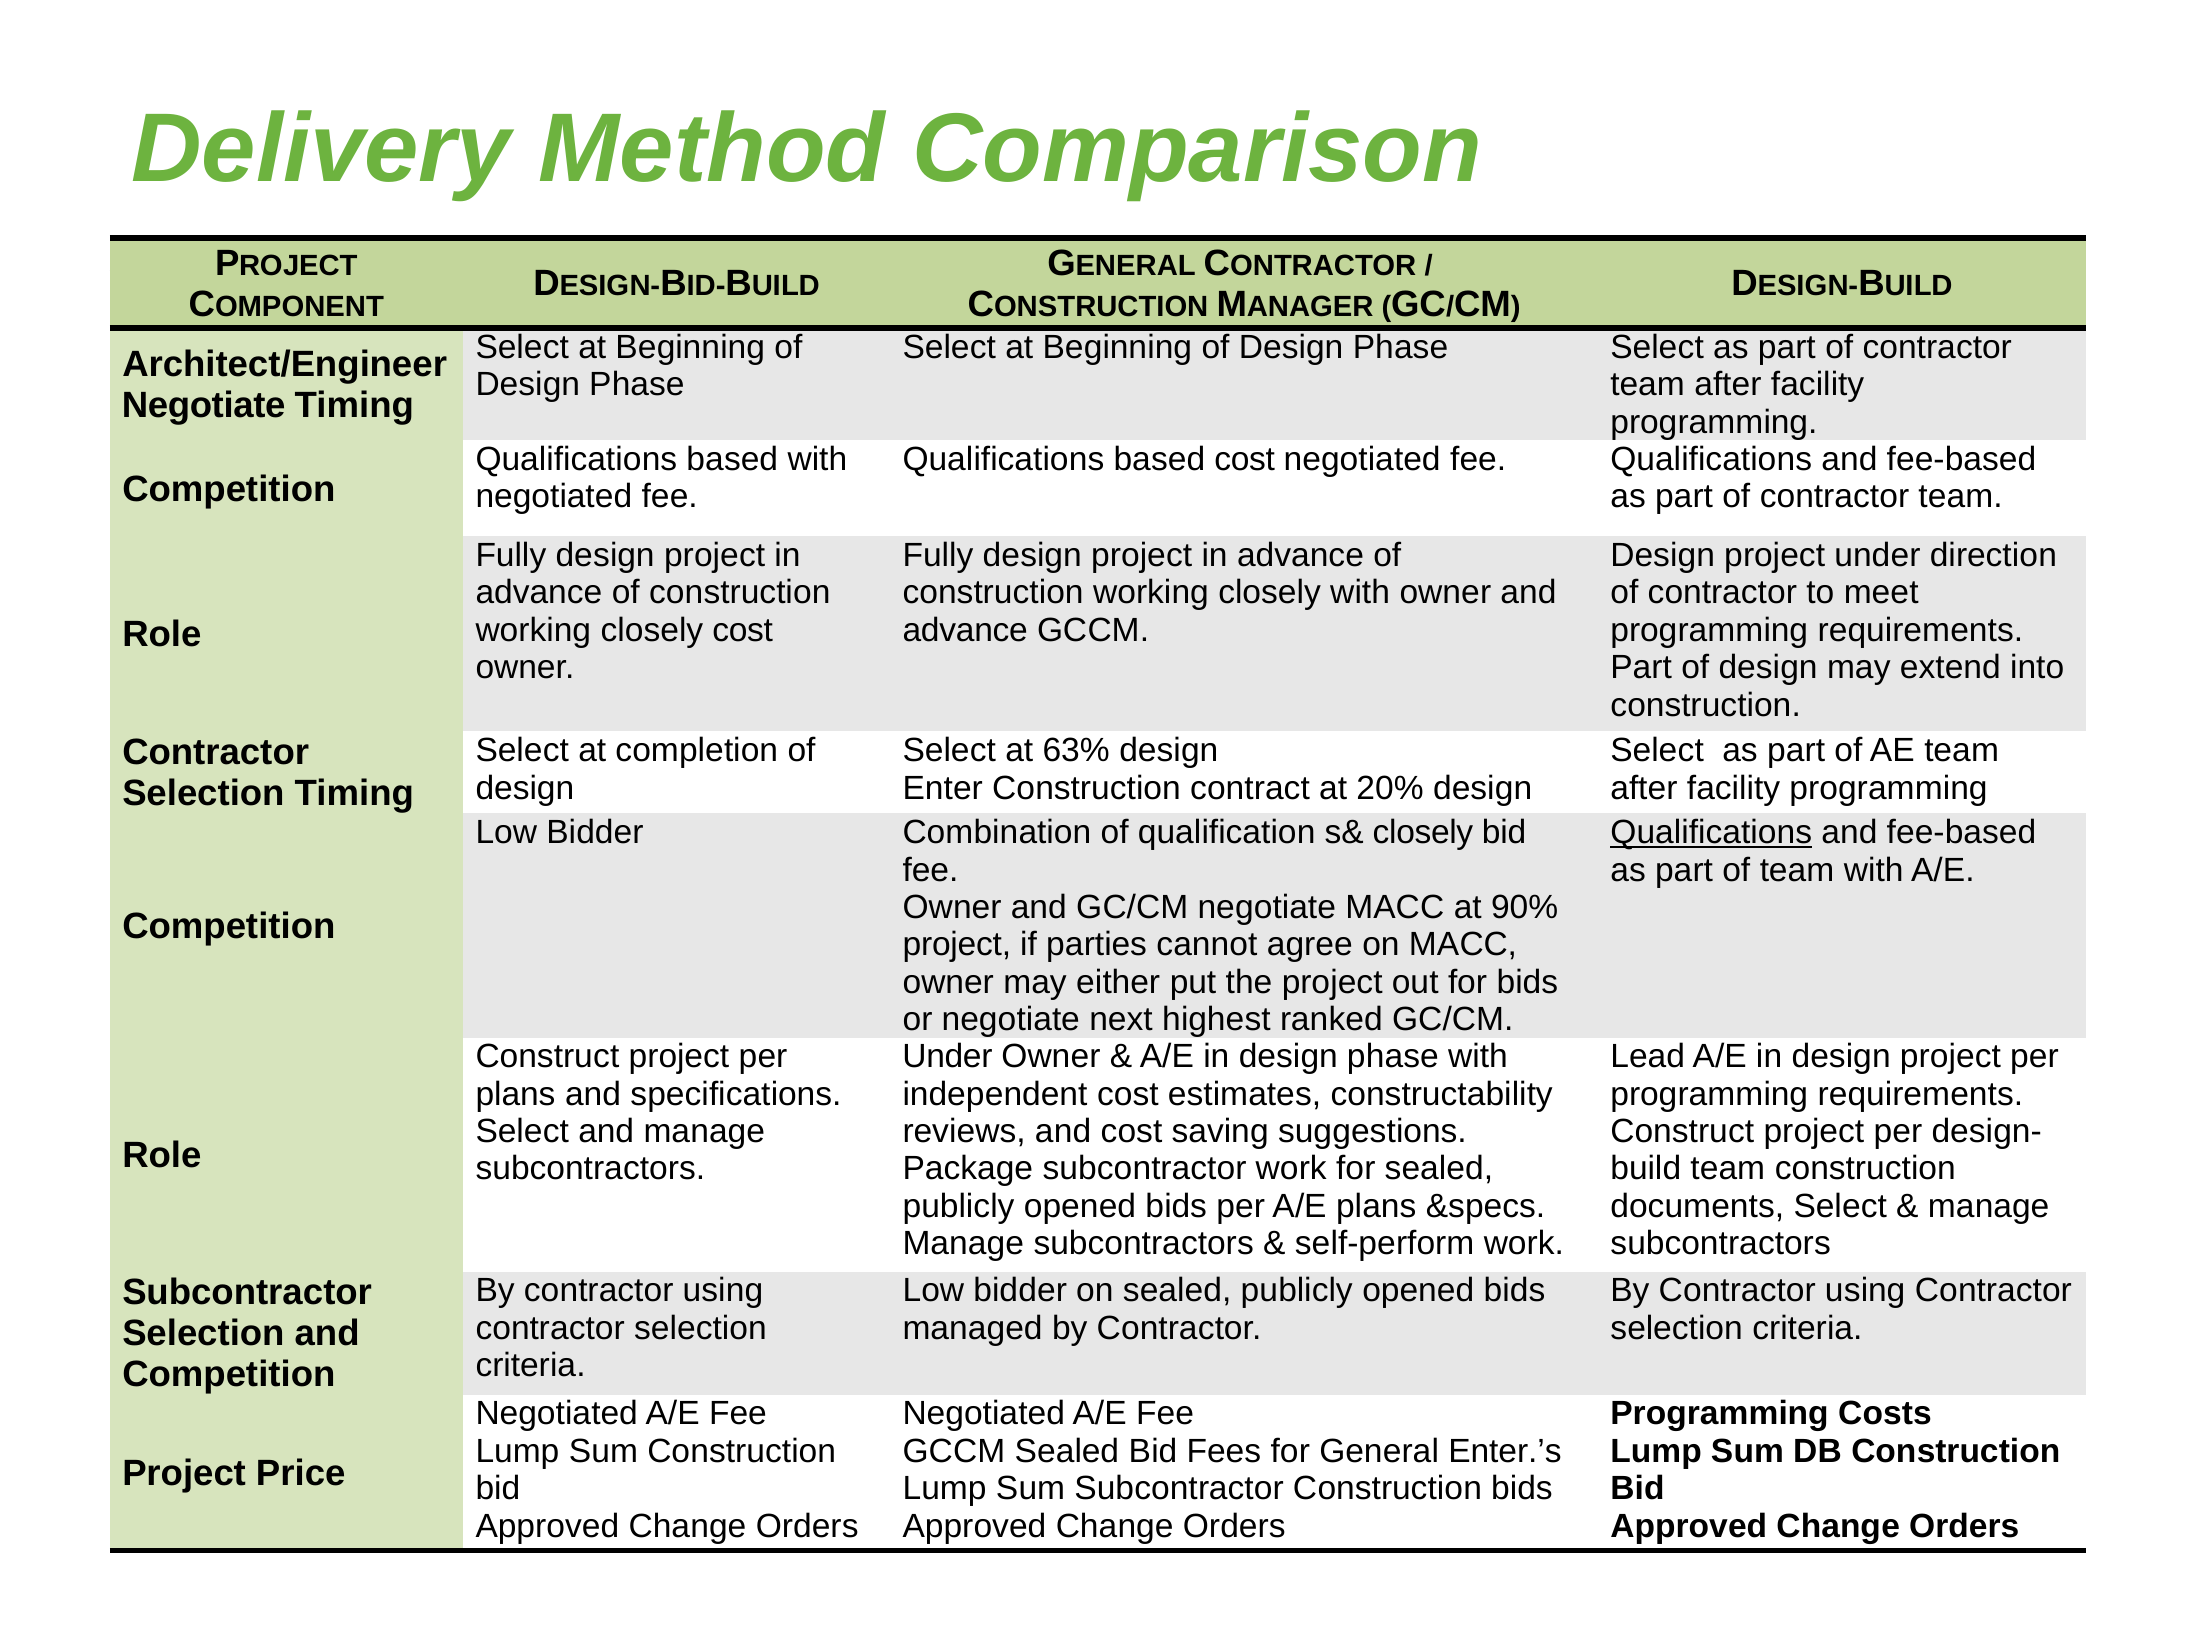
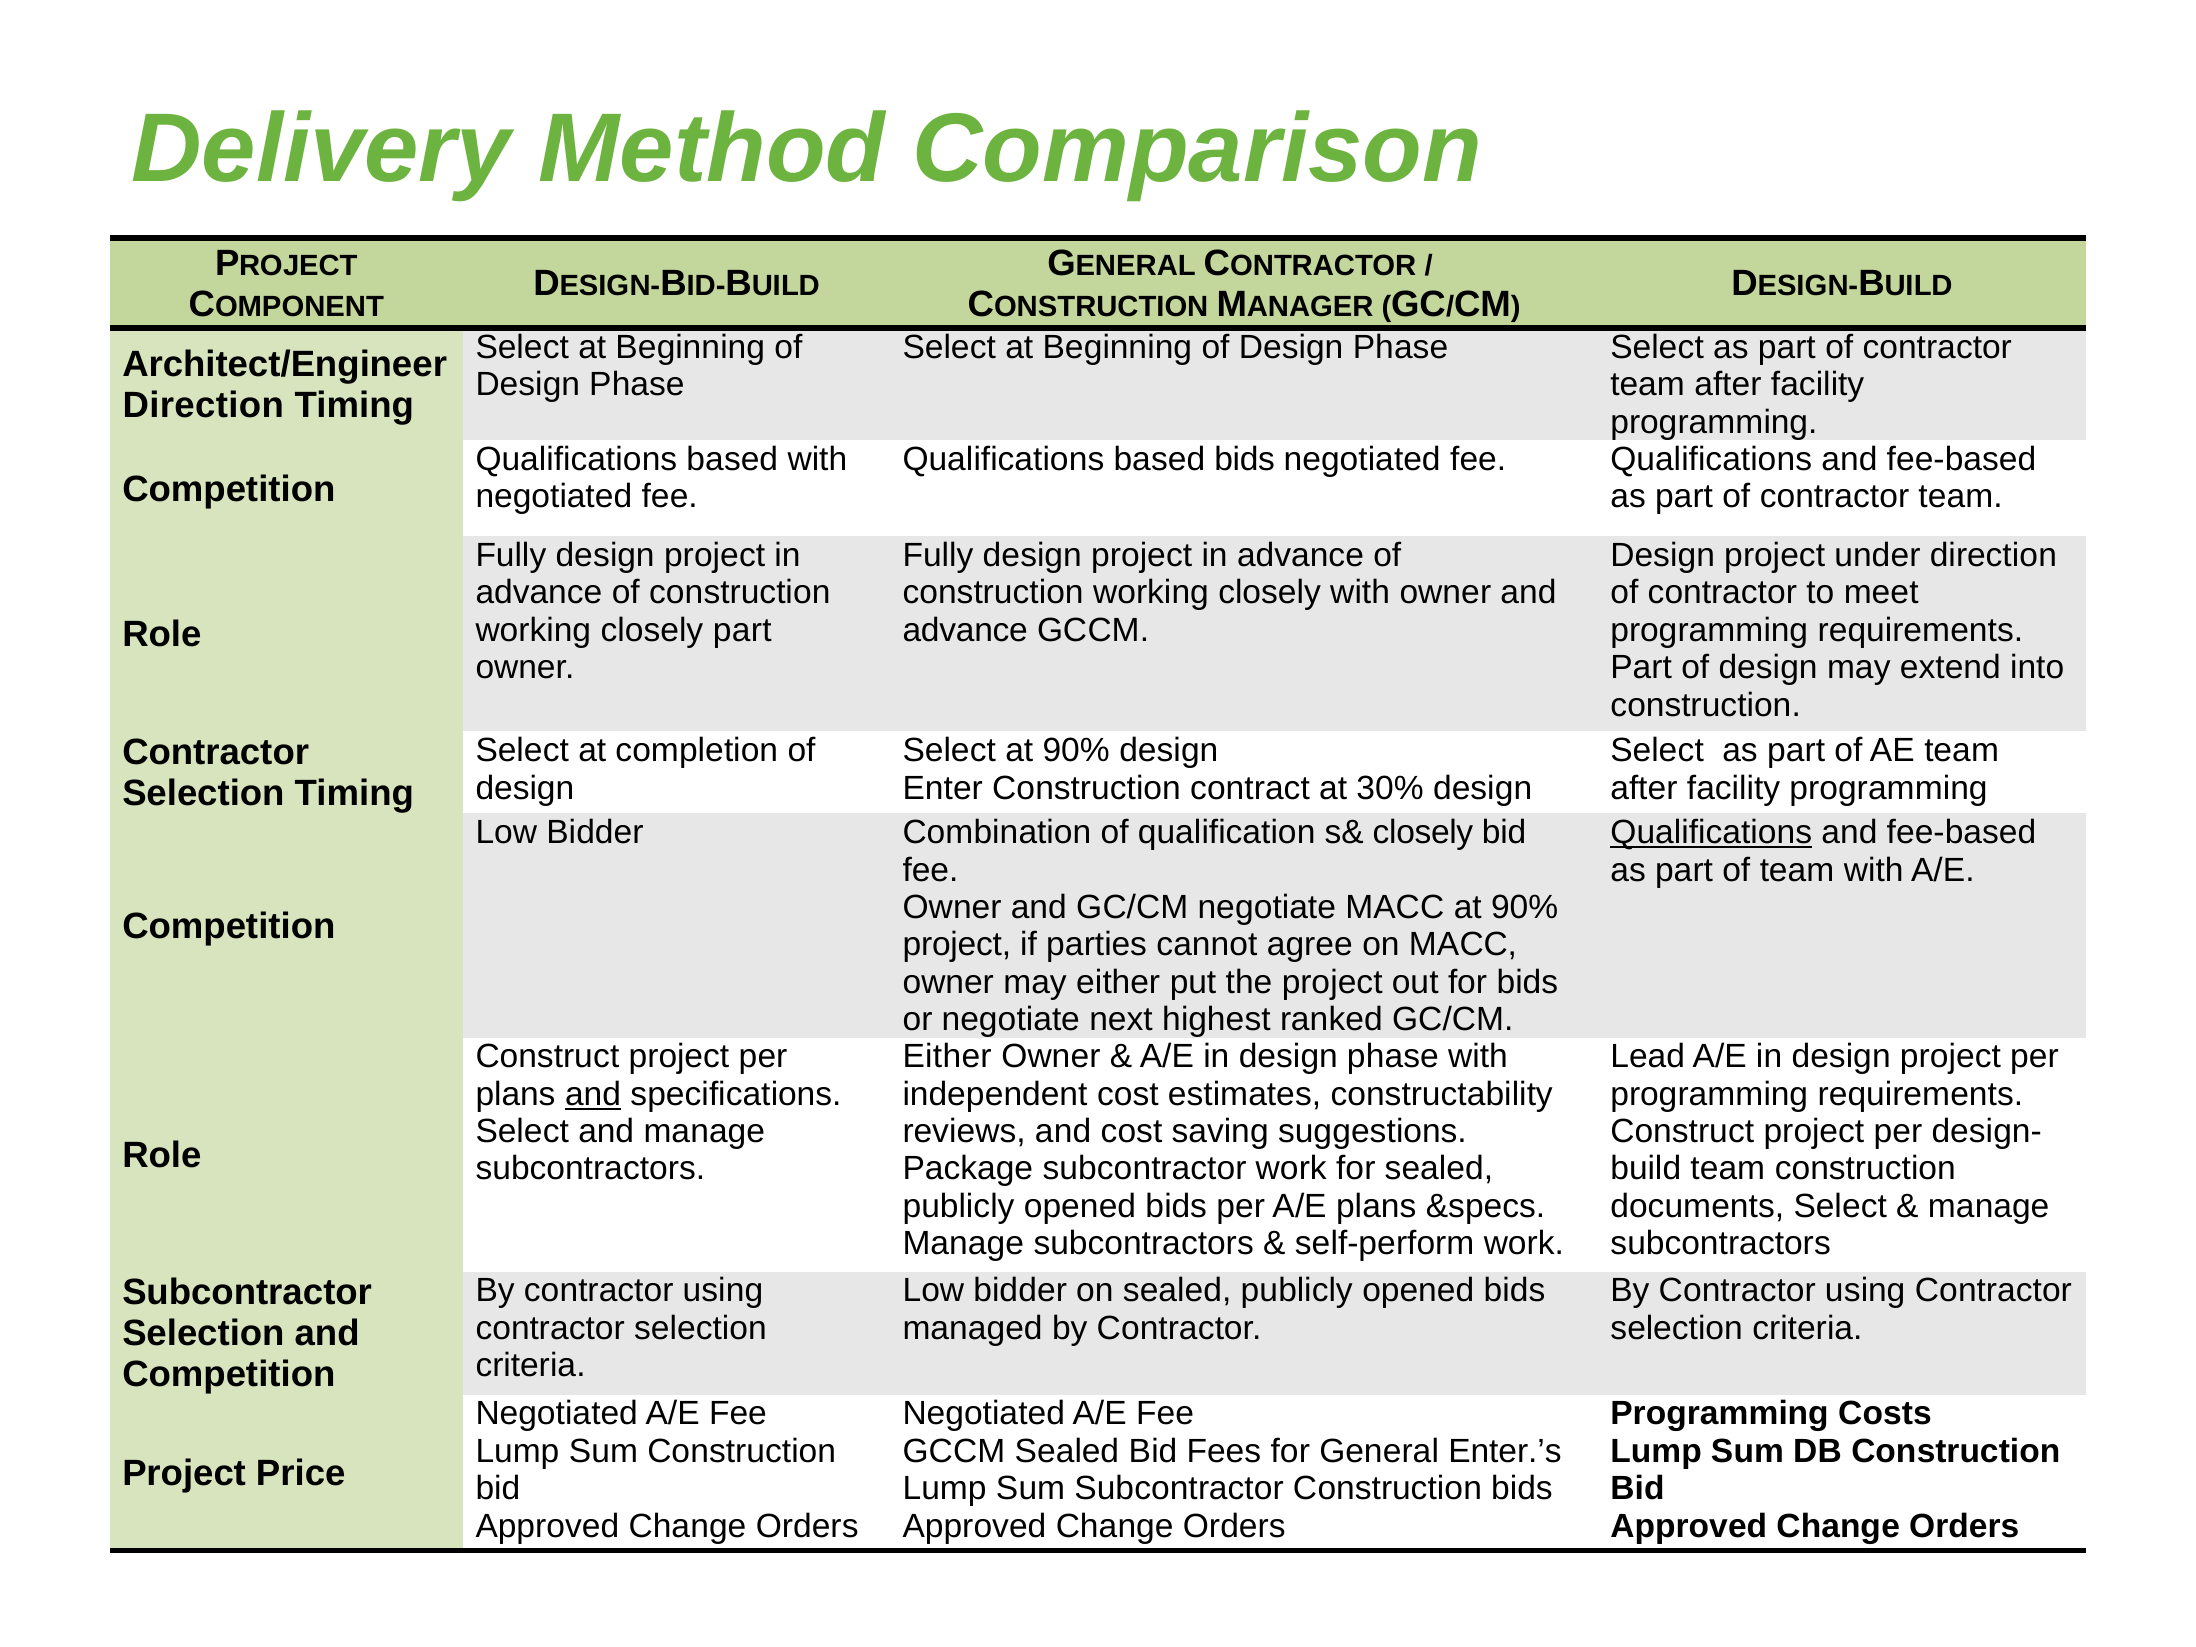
Negotiate at (204, 405): Negotiate -> Direction
based cost: cost -> bids
closely cost: cost -> part
Select at 63%: 63% -> 90%
20%: 20% -> 30%
Under at (947, 1057): Under -> Either
and at (593, 1094) underline: none -> present
